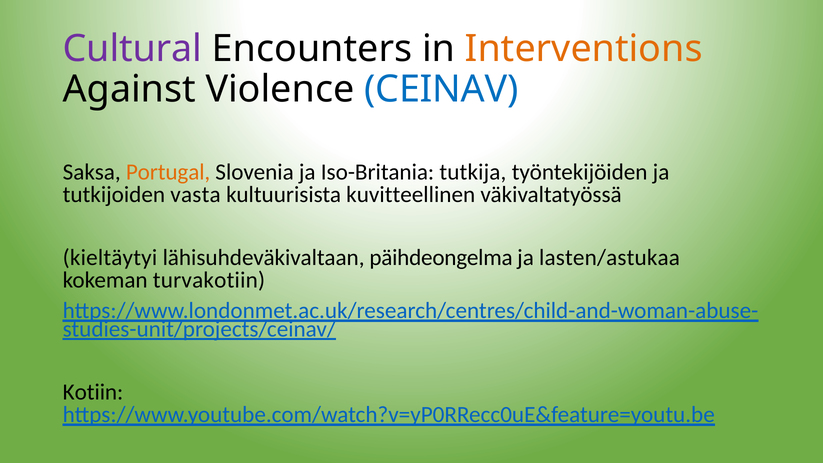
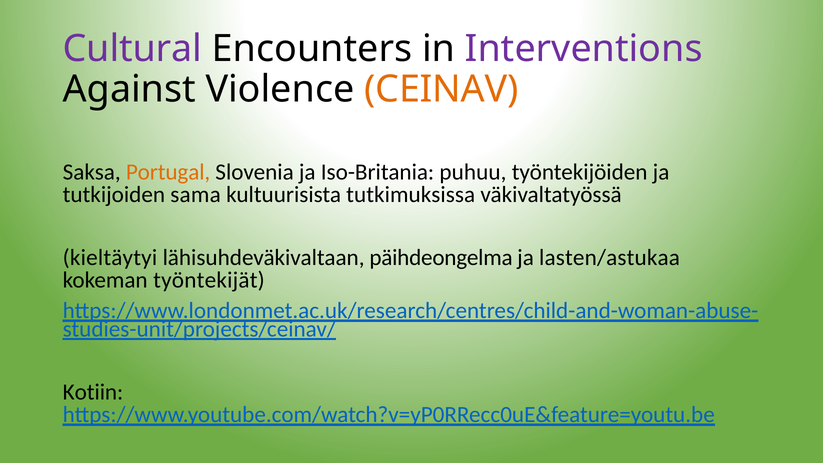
Interventions colour: orange -> purple
CEINAV colour: blue -> orange
tutkija: tutkija -> puhuu
vasta: vasta -> sama
kuvitteellinen: kuvitteellinen -> tutkimuksissa
turvakotiin: turvakotiin -> työntekijät
